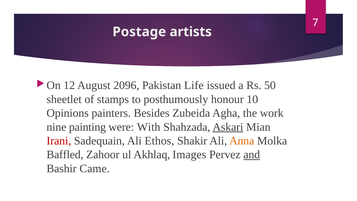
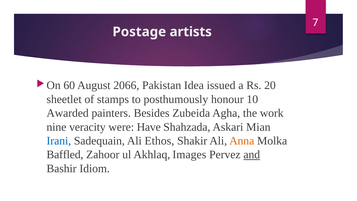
12: 12 -> 60
2096: 2096 -> 2066
Life: Life -> Idea
50: 50 -> 20
Opinions: Opinions -> Awarded
painting: painting -> veracity
With: With -> Have
Askari underline: present -> none
Irani colour: red -> blue
Came: Came -> Idiom
